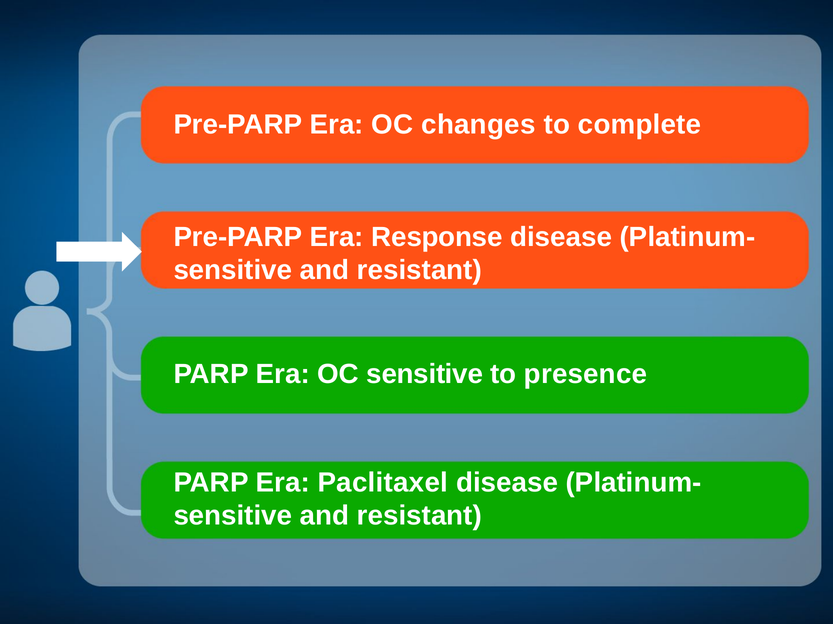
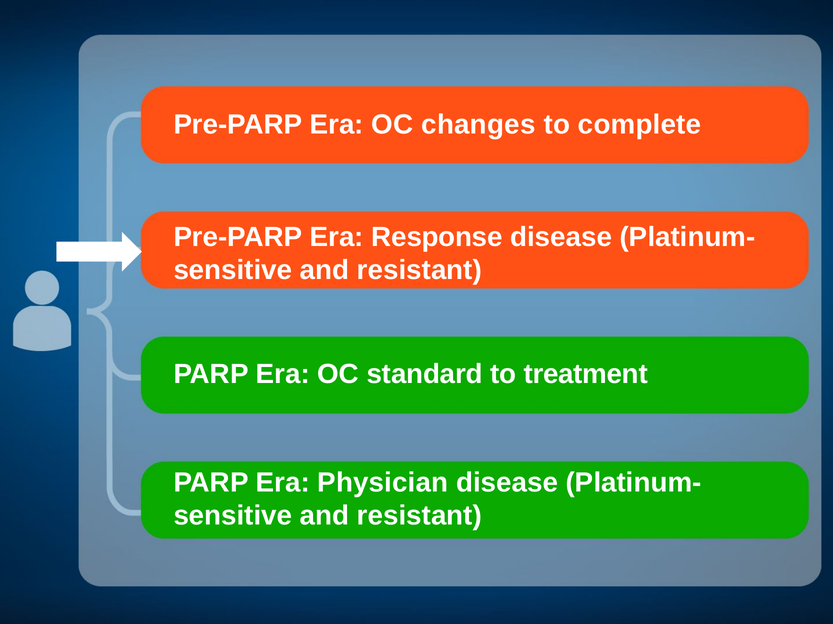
OC sensitive: sensitive -> standard
presence: presence -> treatment
Paclitaxel: Paclitaxel -> Physician
